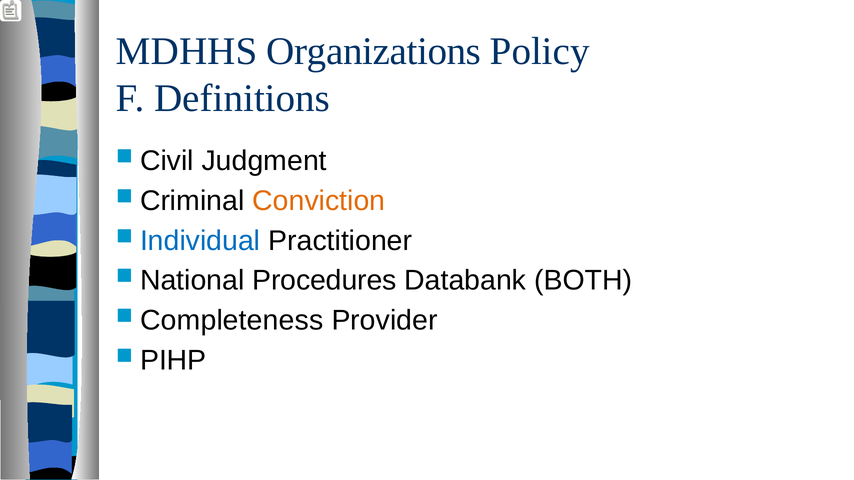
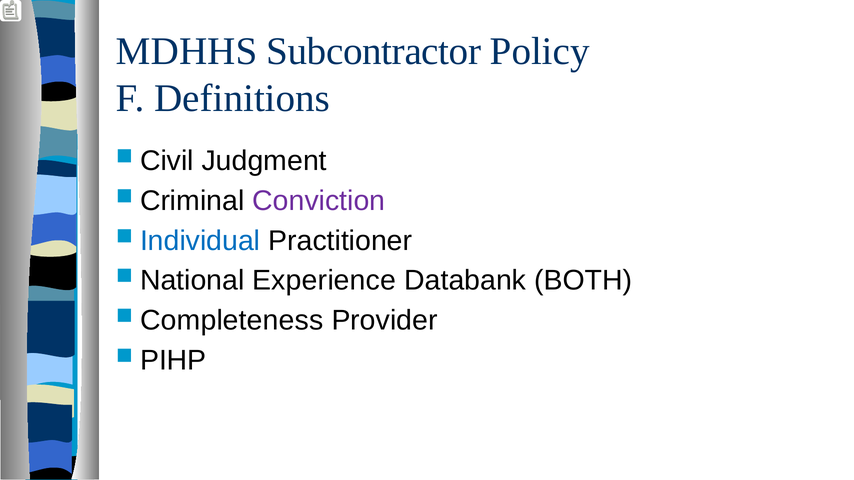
Organizations: Organizations -> Subcontractor
Conviction colour: orange -> purple
Procedures: Procedures -> Experience
